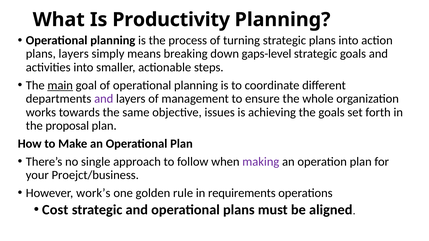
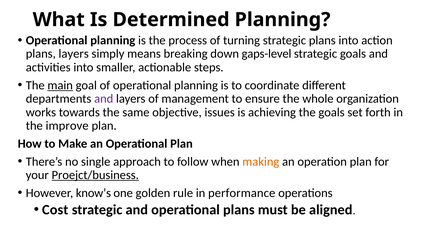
Productivity: Productivity -> Determined
proposal: proposal -> improve
making colour: purple -> orange
Proejct/business underline: none -> present
work’s: work’s -> know’s
requirements: requirements -> performance
